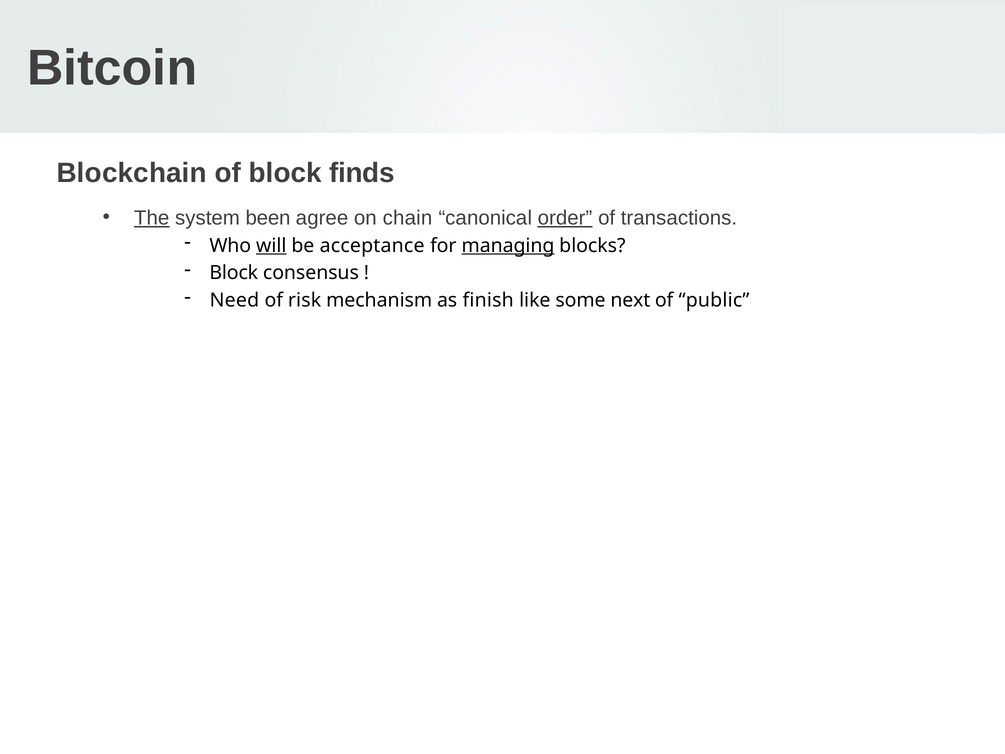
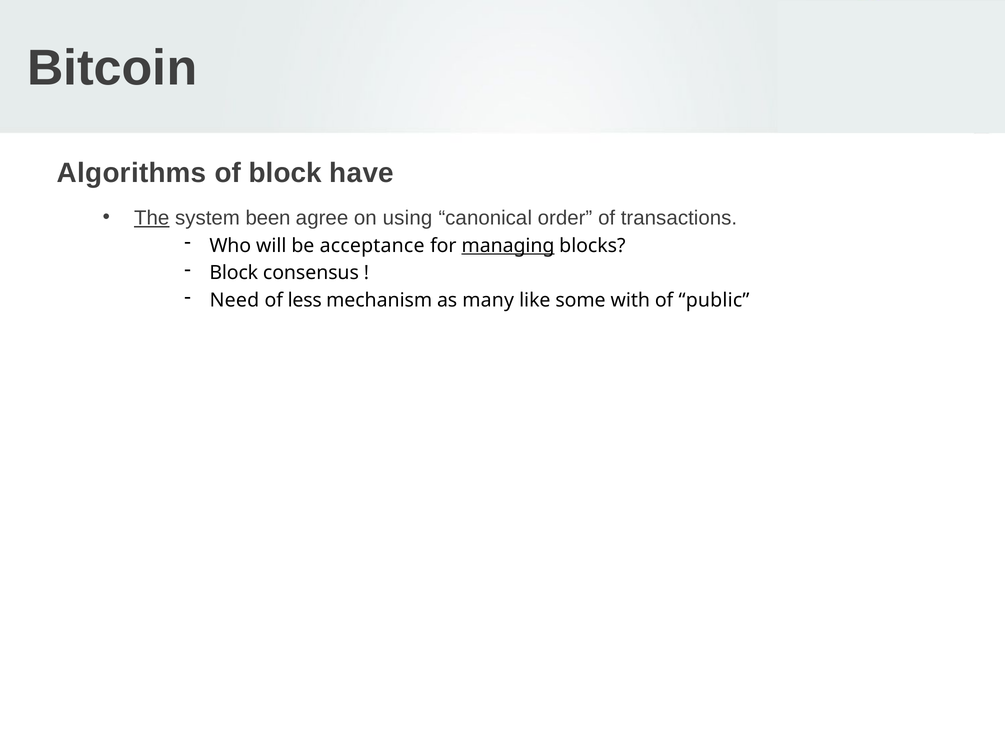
Blockchain: Blockchain -> Algorithms
finds: finds -> have
chain: chain -> using
order underline: present -> none
will underline: present -> none
risk: risk -> less
finish: finish -> many
next: next -> with
